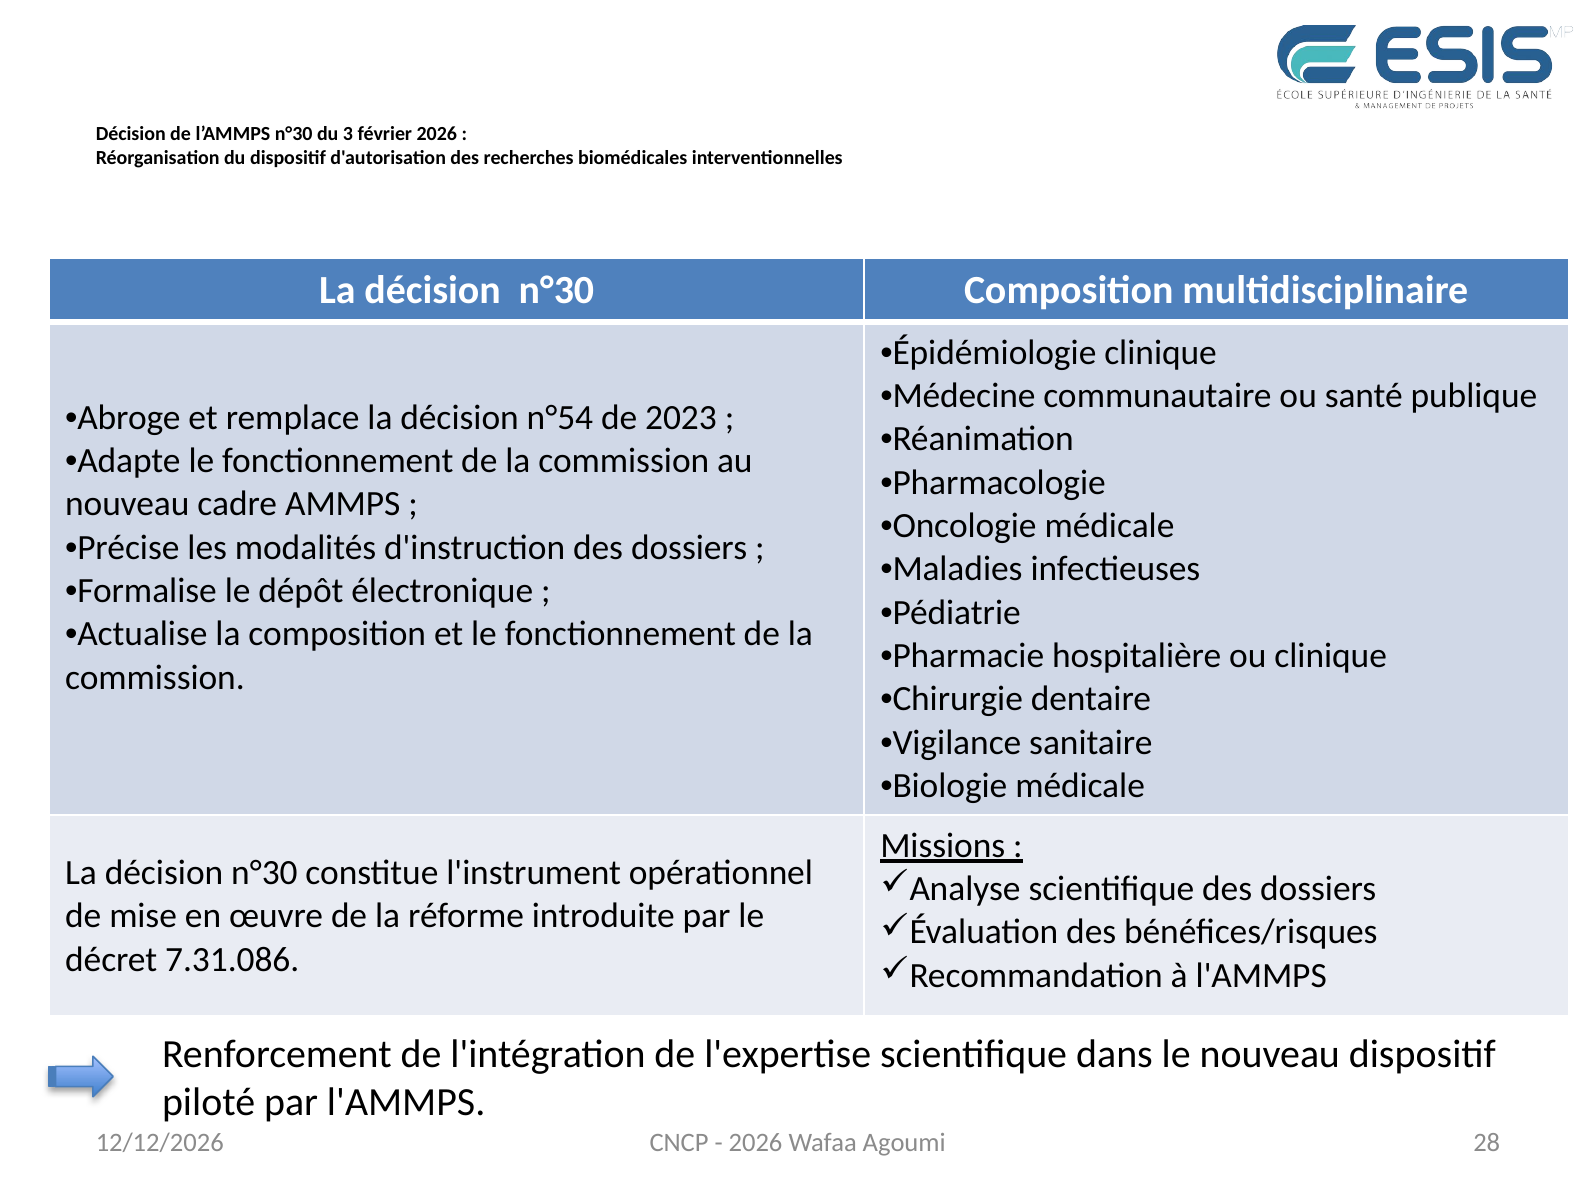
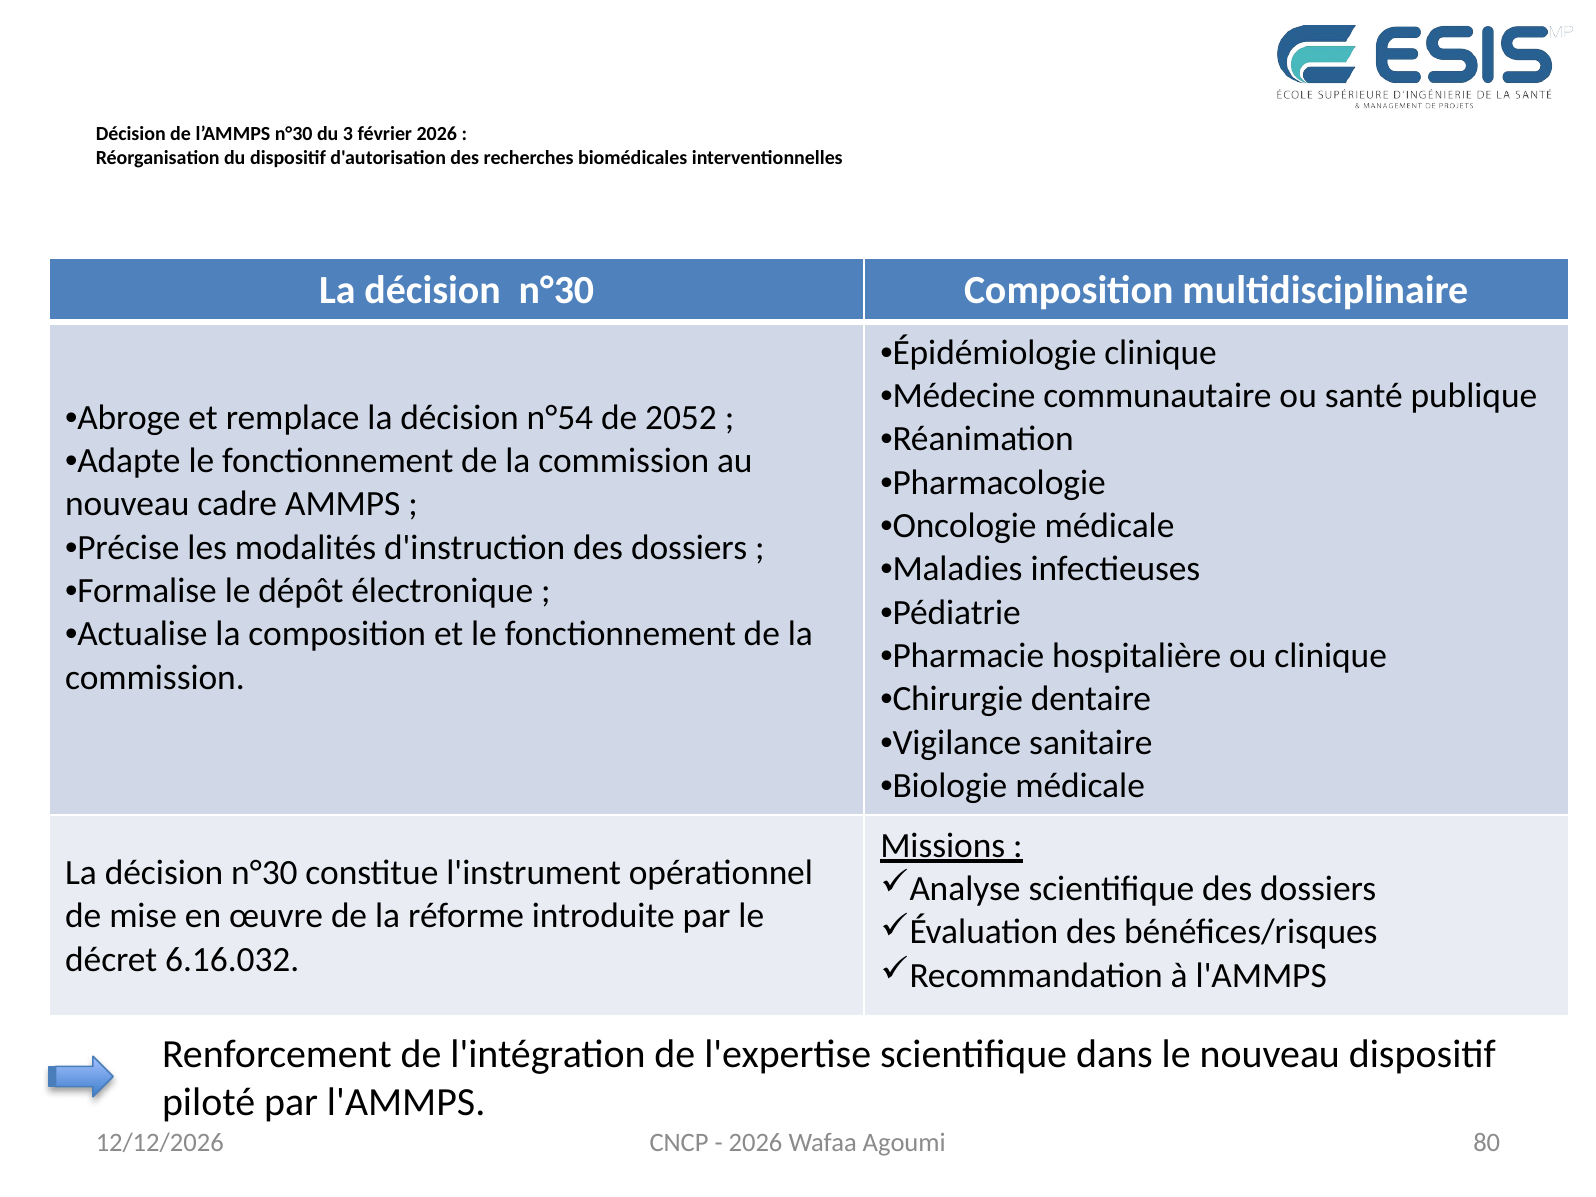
2023: 2023 -> 2052
7.31.086: 7.31.086 -> 6.16.032
28: 28 -> 80
